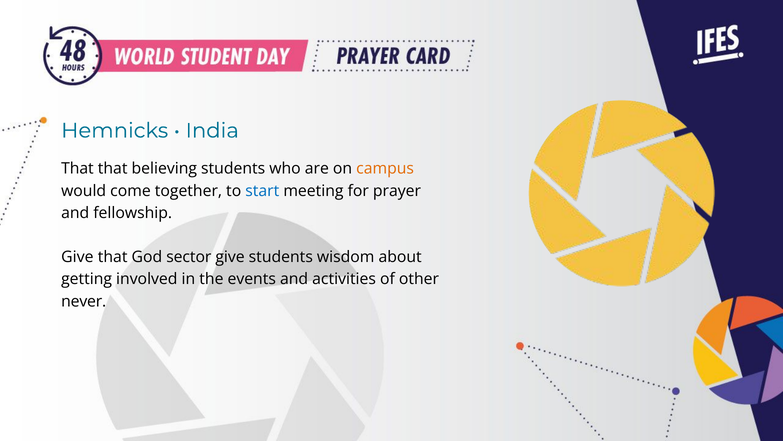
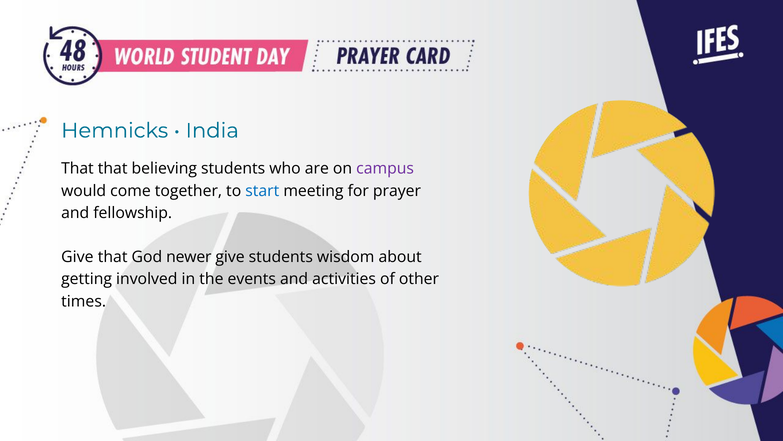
campus colour: orange -> purple
sector: sector -> newer
never: never -> times
